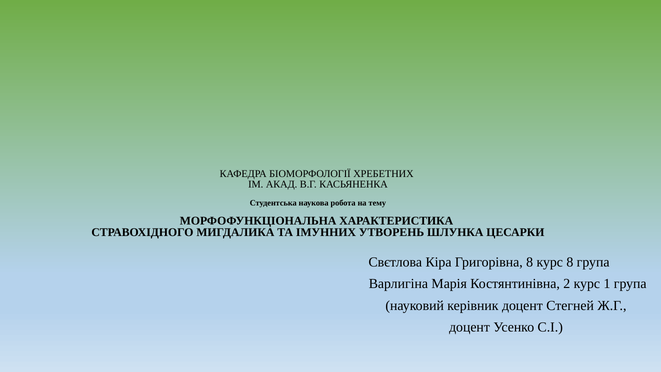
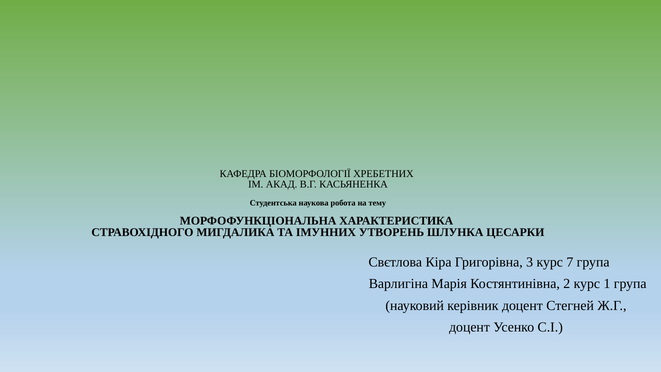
Григорівна 8: 8 -> 3
курс 8: 8 -> 7
